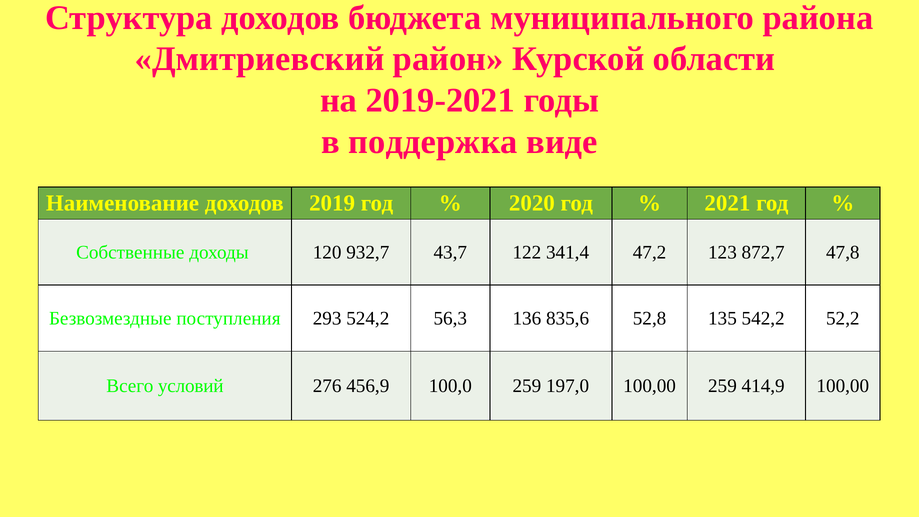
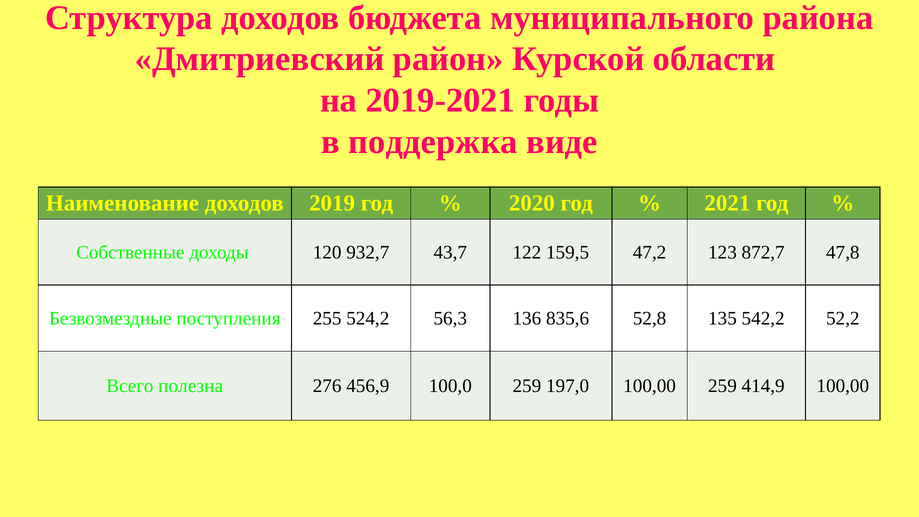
341,4: 341,4 -> 159,5
293: 293 -> 255
условий: условий -> полезна
